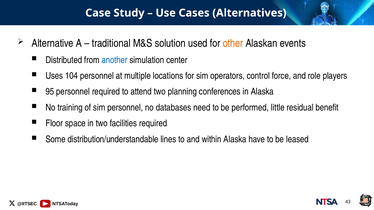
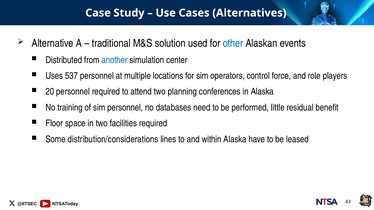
other colour: orange -> blue
104: 104 -> 537
95: 95 -> 20
distribution/understandable: distribution/understandable -> distribution/considerations
